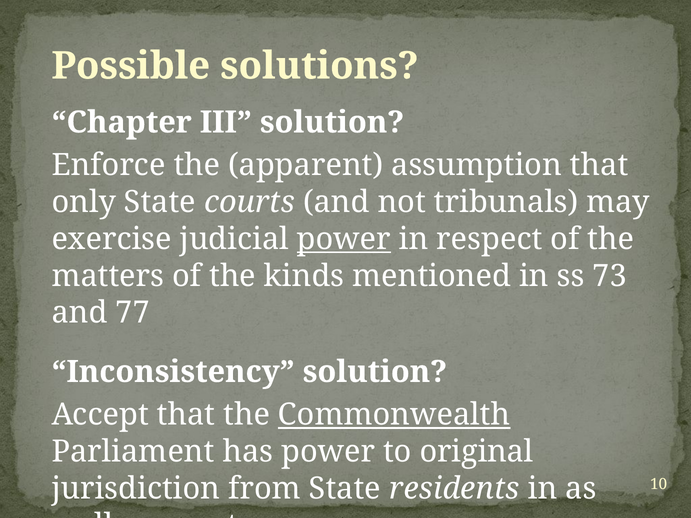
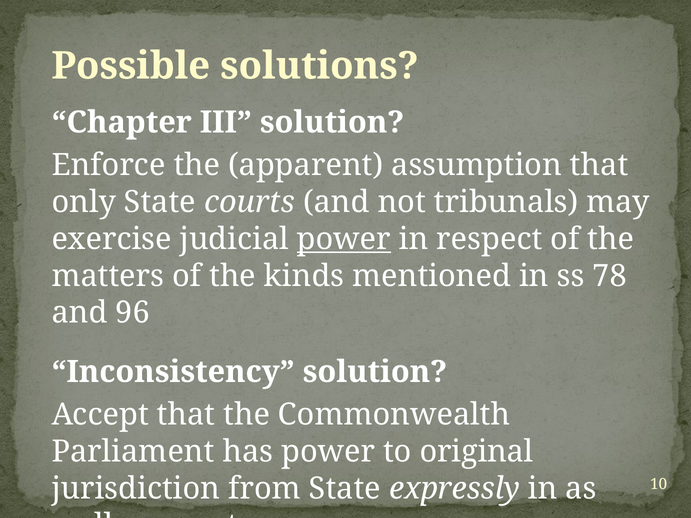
73: 73 -> 78
77: 77 -> 96
Commonwealth underline: present -> none
residents: residents -> expressly
